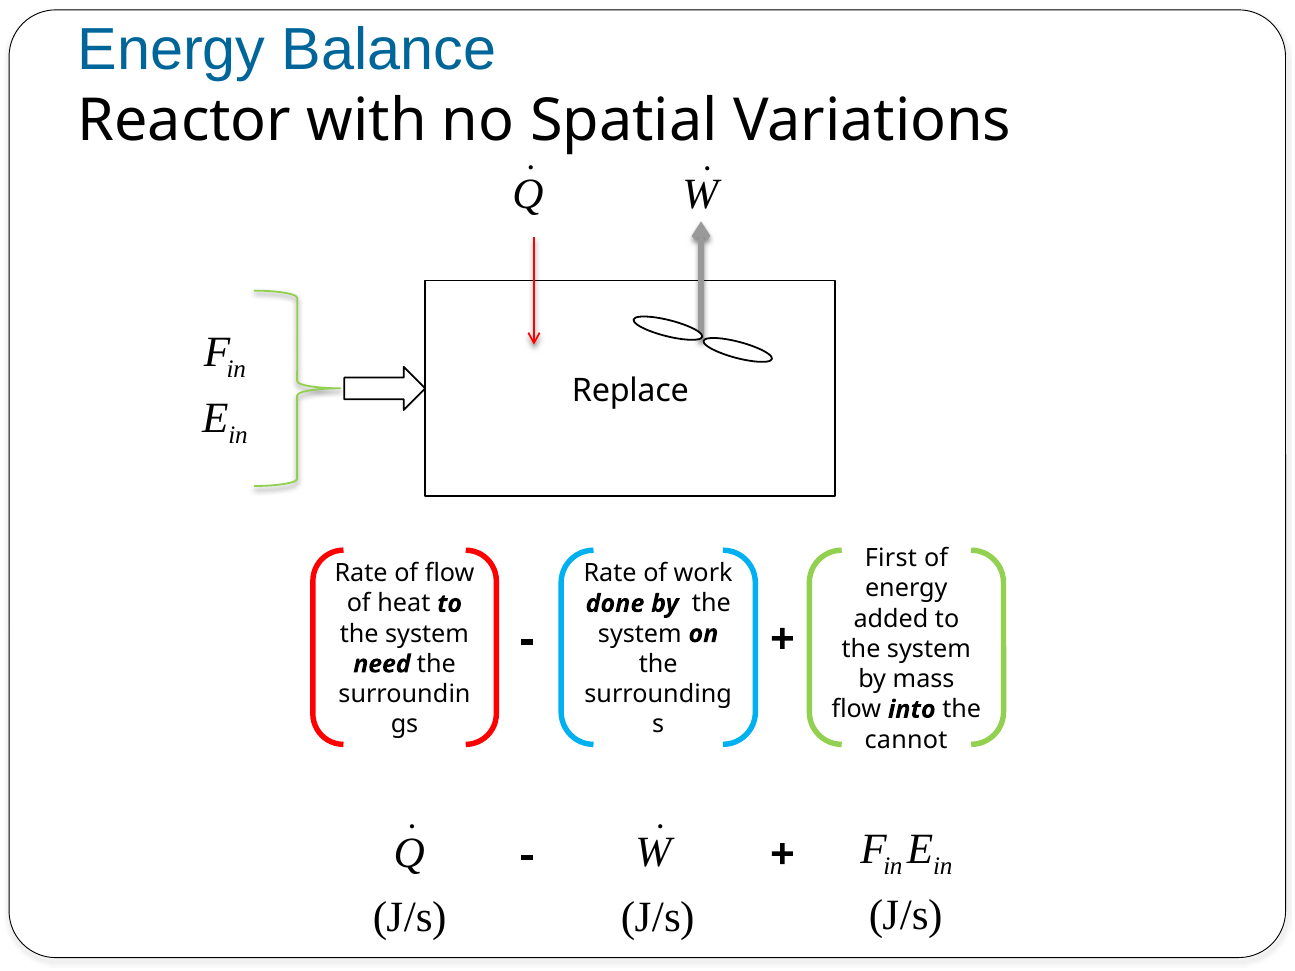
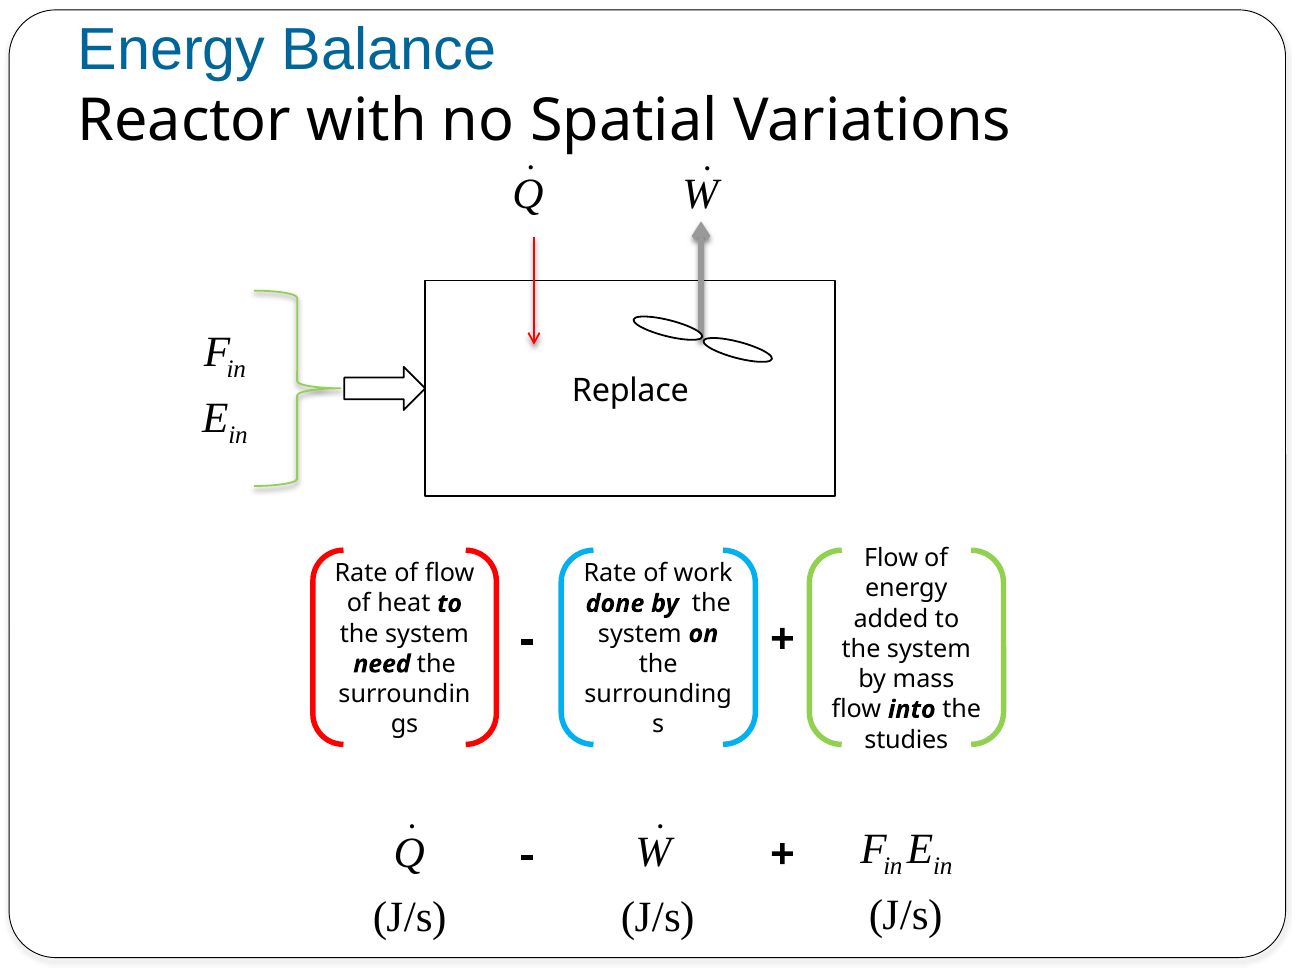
First at (891, 558): First -> Flow
cannot: cannot -> studies
